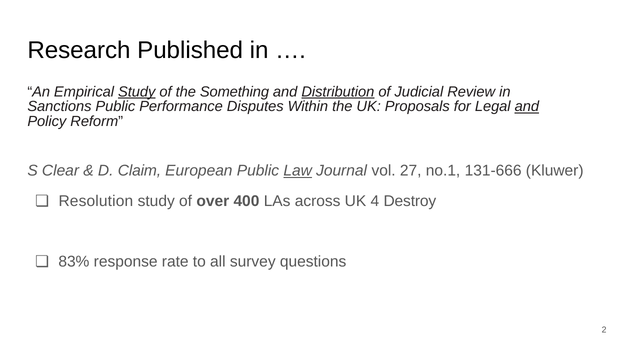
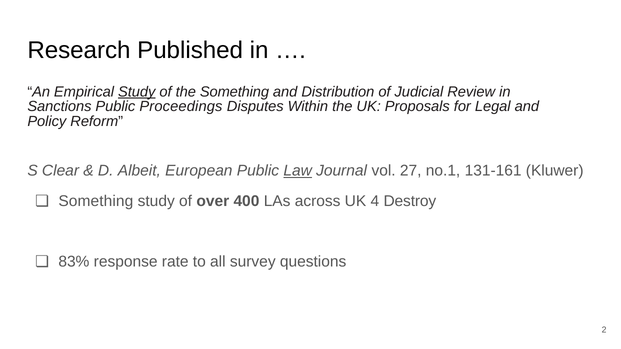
Distribution underline: present -> none
Performance: Performance -> Proceedings
and at (527, 107) underline: present -> none
Claim: Claim -> Albeit
131-666: 131-666 -> 131-161
Resolution at (96, 201): Resolution -> Something
